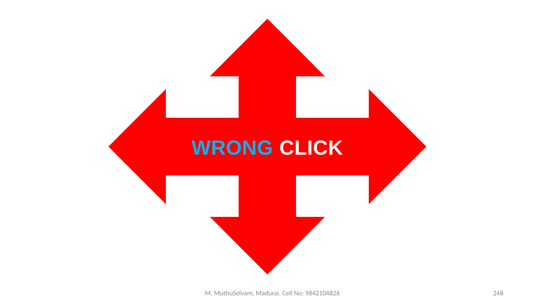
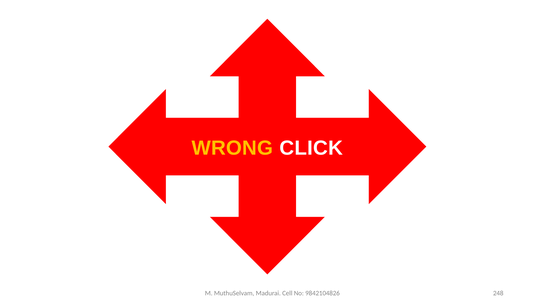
WRONG colour: light blue -> yellow
